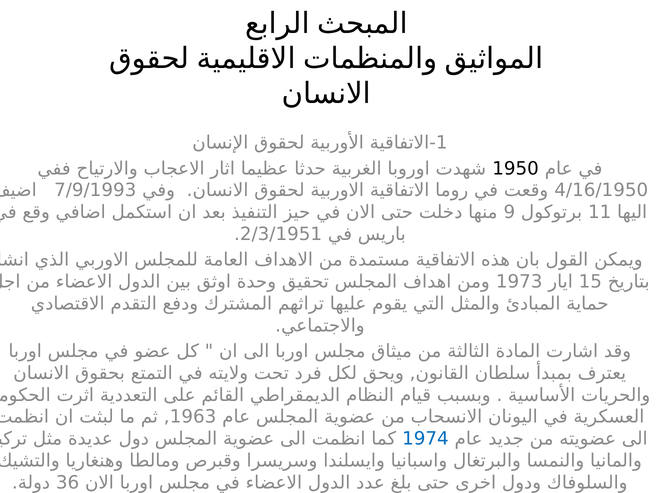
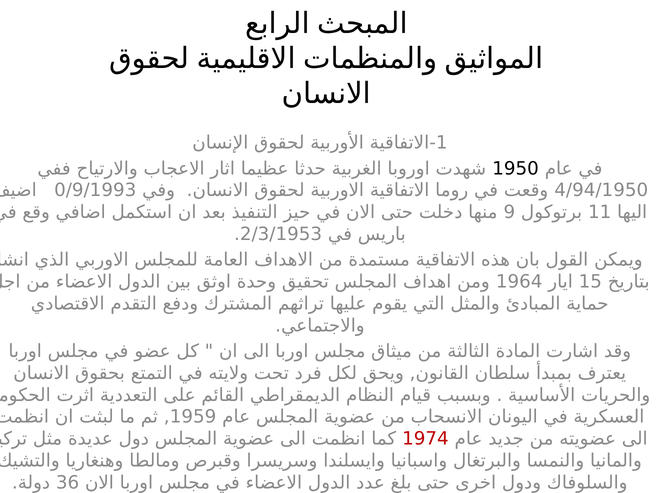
7/9/1993: 7/9/1993 -> 0/9/1993
4/16/1950: 4/16/1950 -> 4/94/1950
2/3/1951: 2/3/1951 -> 2/3/1953
1973: 1973 -> 1964
1963 at (193, 417): 1963 -> 1959
1974 colour: blue -> red
